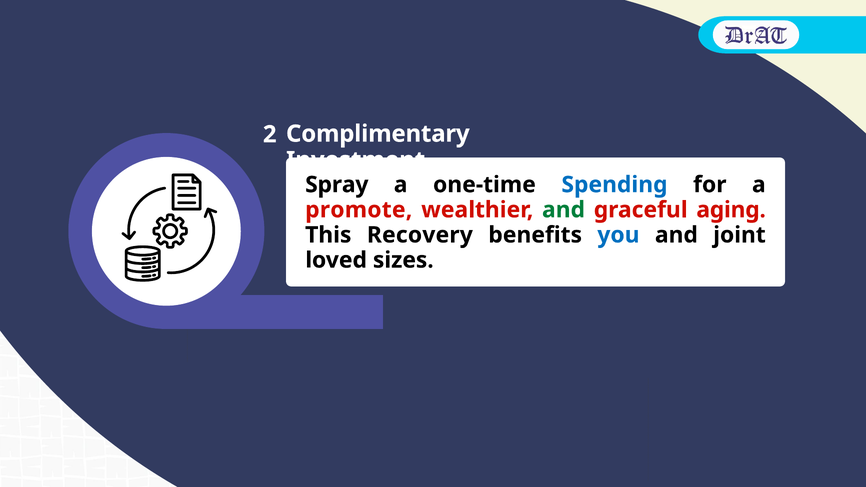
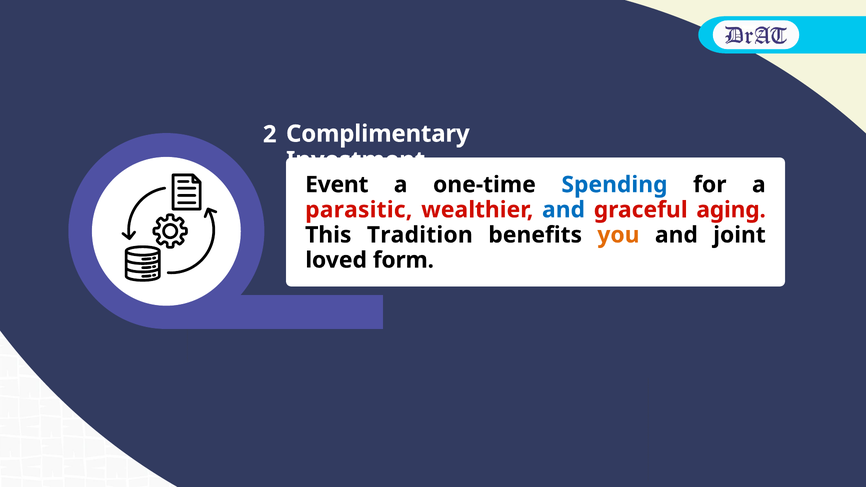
Spray: Spray -> Event
promote: promote -> parasitic
and at (564, 210) colour: green -> blue
Recovery: Recovery -> Tradition
you colour: blue -> orange
sizes: sizes -> form
